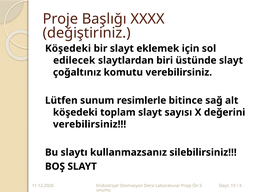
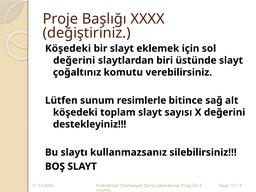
edilecek at (74, 60): edilecek -> değerini
verebilirsiniz at (90, 124): verebilirsiniz -> destekleyiniz
